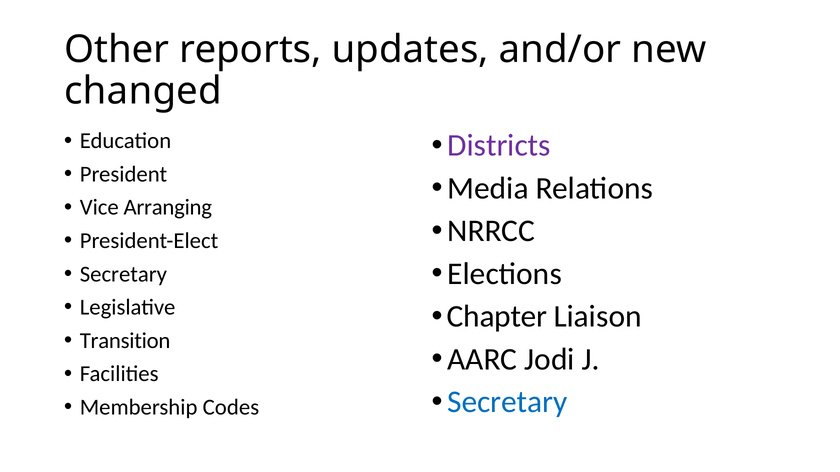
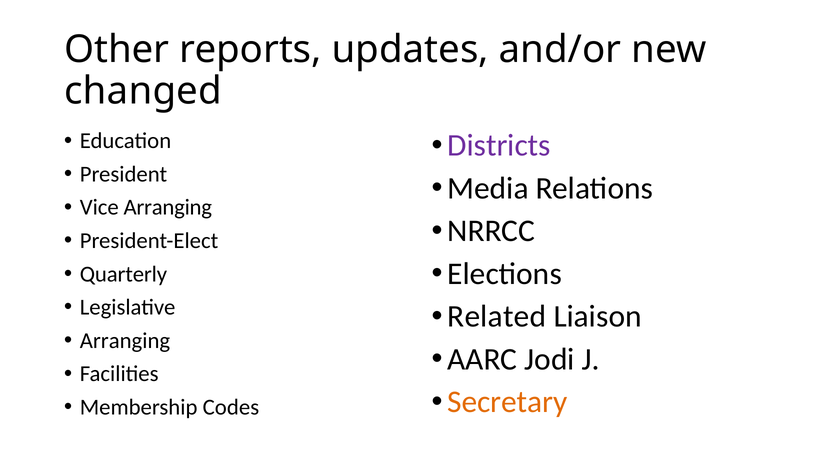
Secretary at (123, 274): Secretary -> Quarterly
Chapter: Chapter -> Related
Transition at (125, 341): Transition -> Arranging
Secretary at (507, 402) colour: blue -> orange
